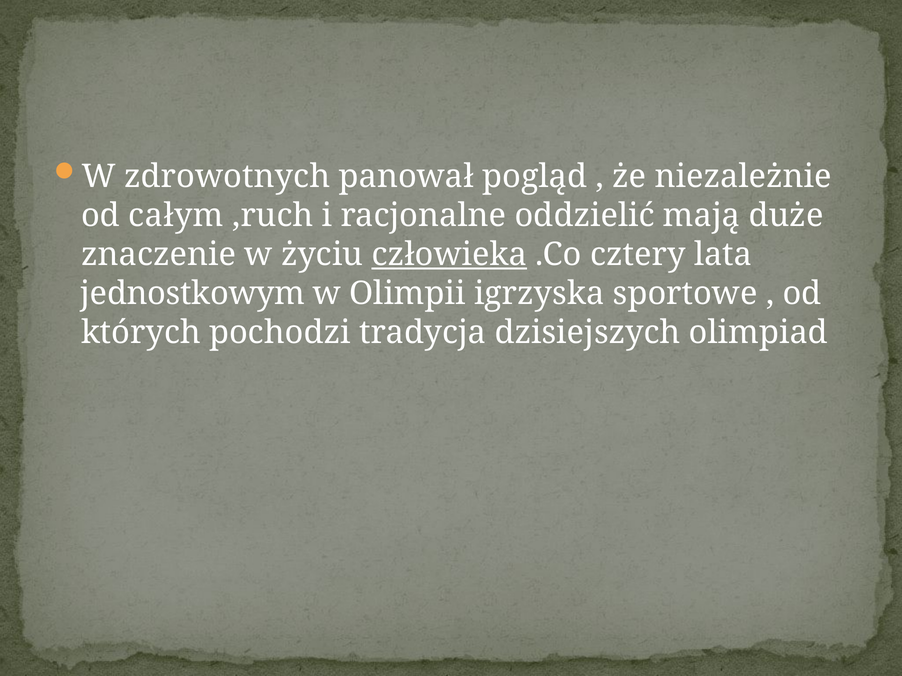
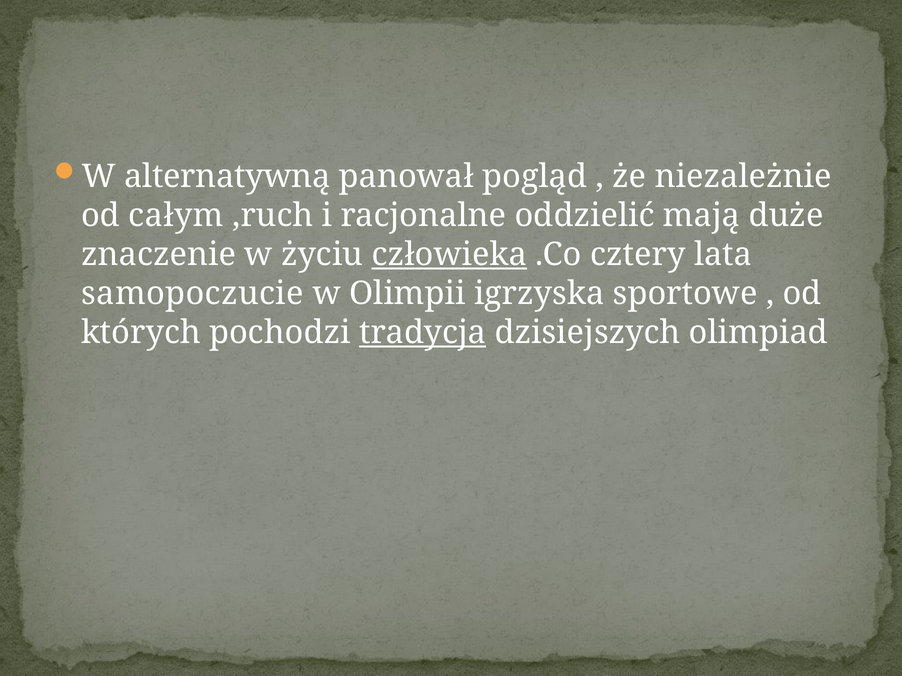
zdrowotnych: zdrowotnych -> alternatywną
jednostkowym: jednostkowym -> samopoczucie
tradycja underline: none -> present
